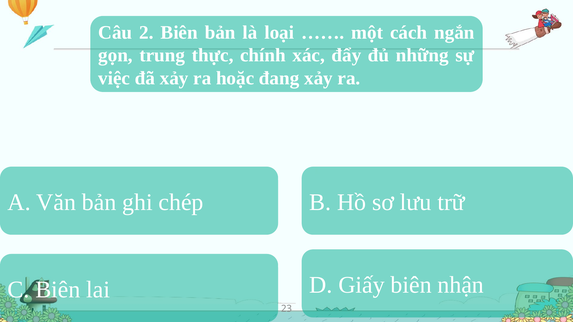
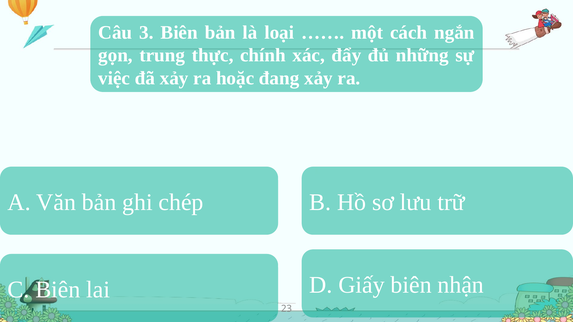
2: 2 -> 3
